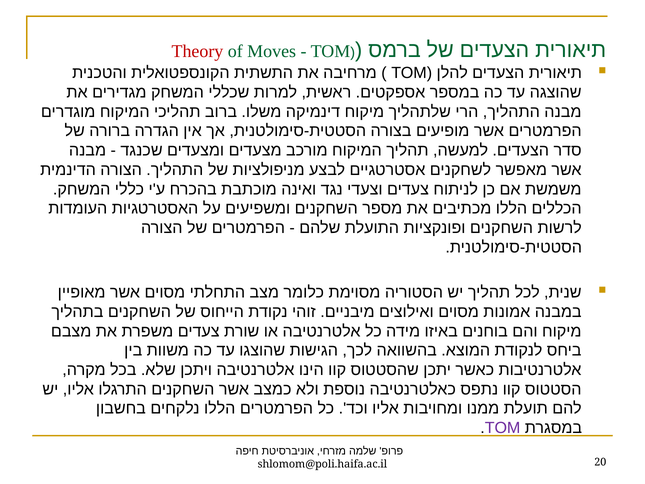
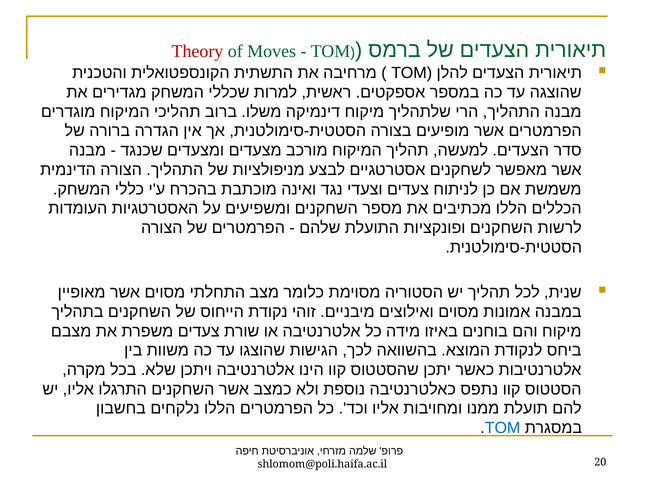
TOM at (503, 428) colour: purple -> blue
